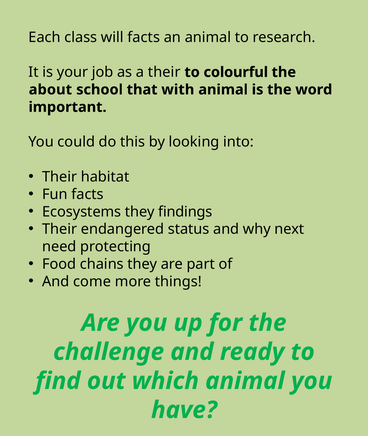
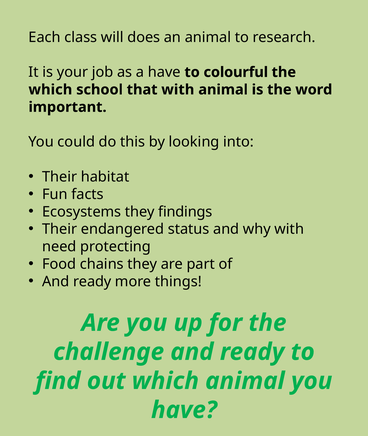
will facts: facts -> does
a their: their -> have
about at (50, 90): about -> which
why next: next -> with
come at (92, 281): come -> ready
